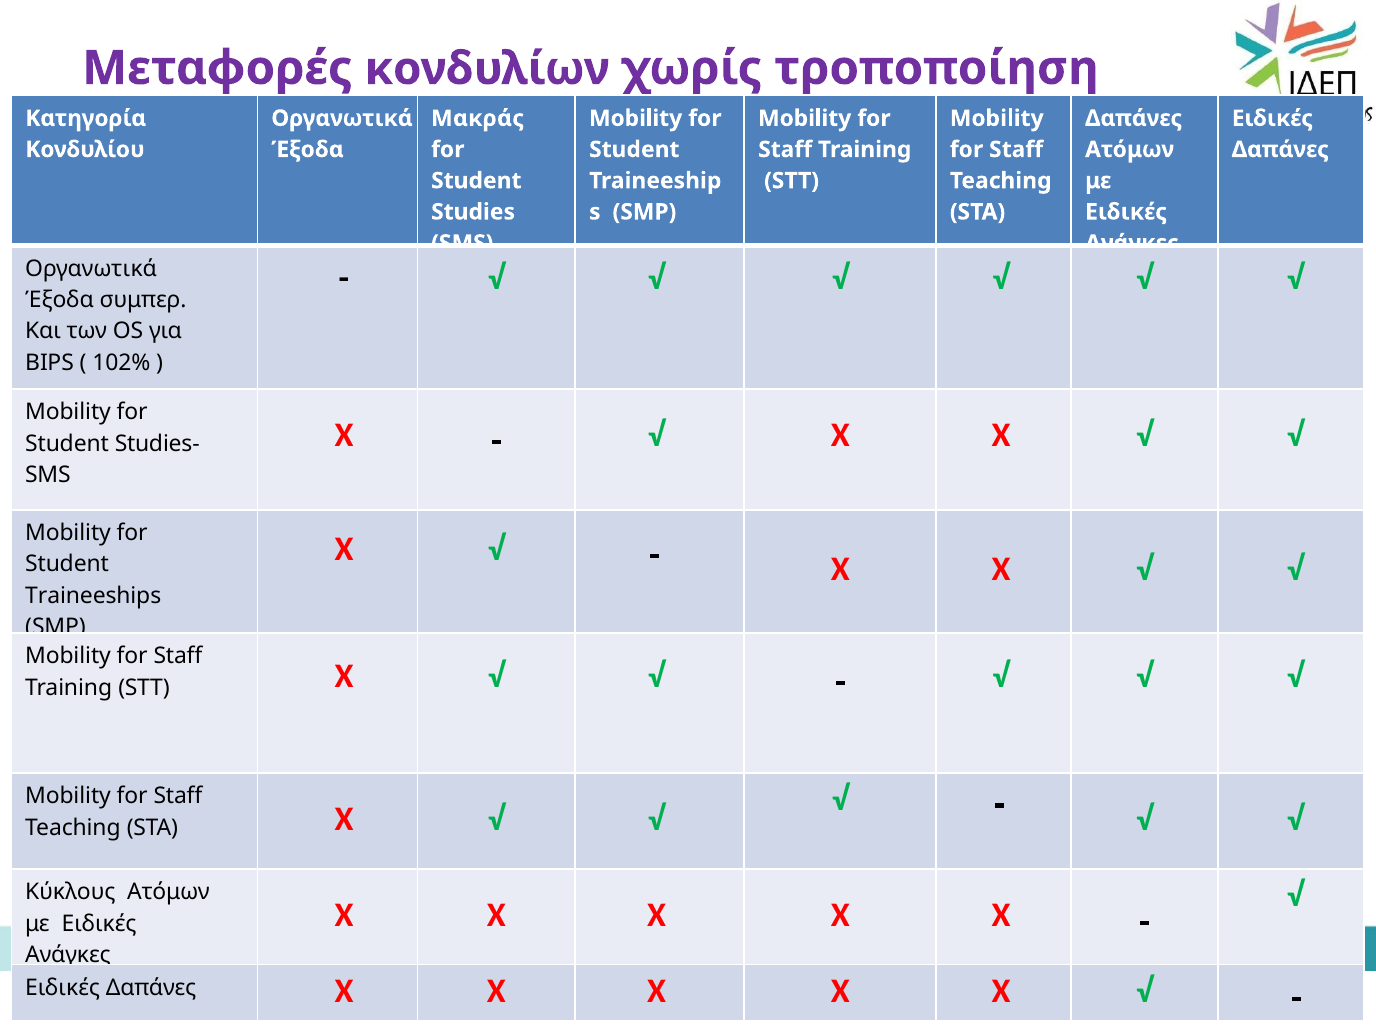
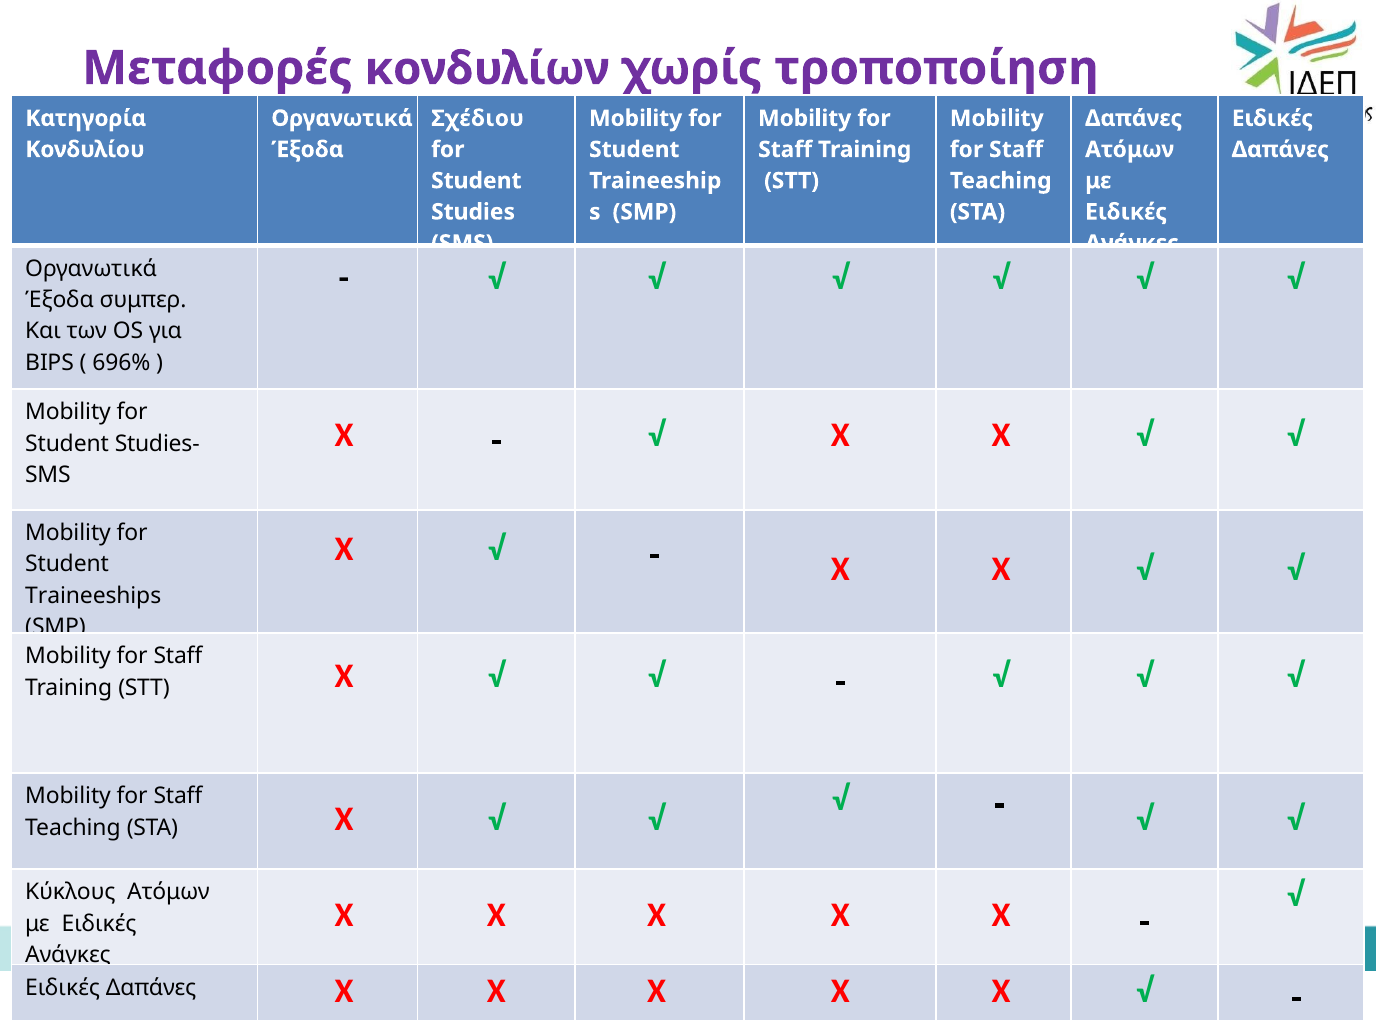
Μακράς: Μακράς -> Σχέδιου
102%: 102% -> 696%
